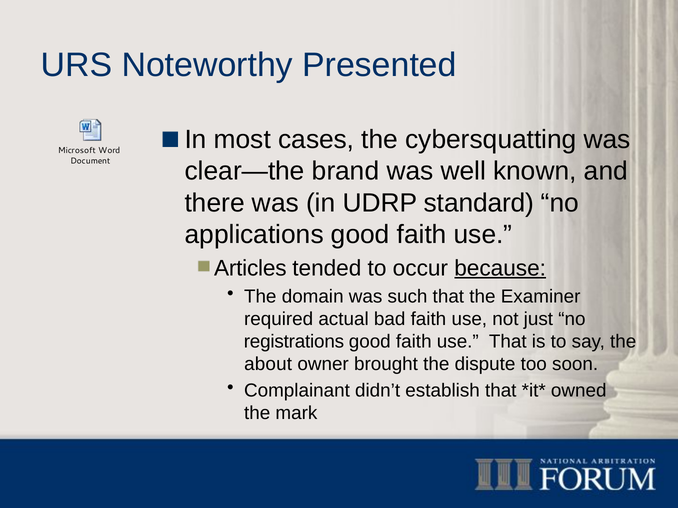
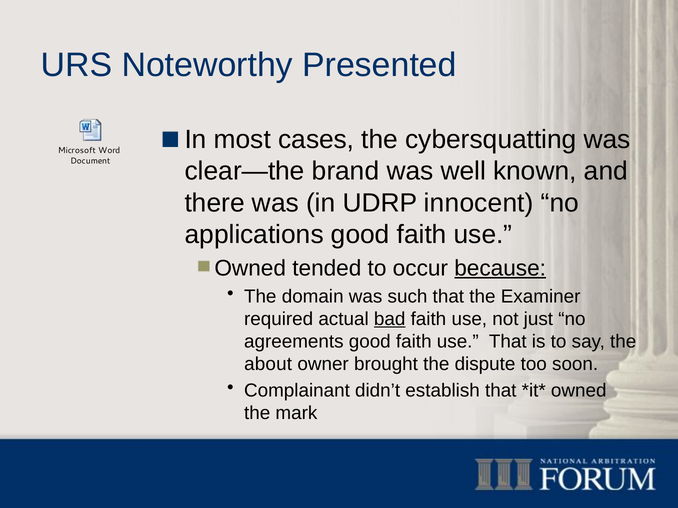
standard: standard -> innocent
Articles at (250, 268): Articles -> Owned
bad underline: none -> present
registrations: registrations -> agreements
